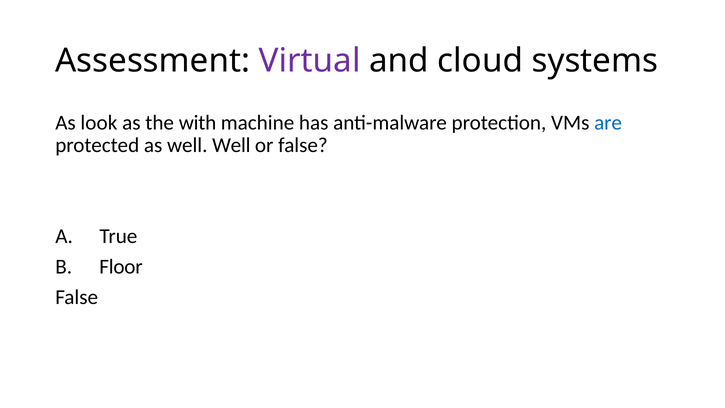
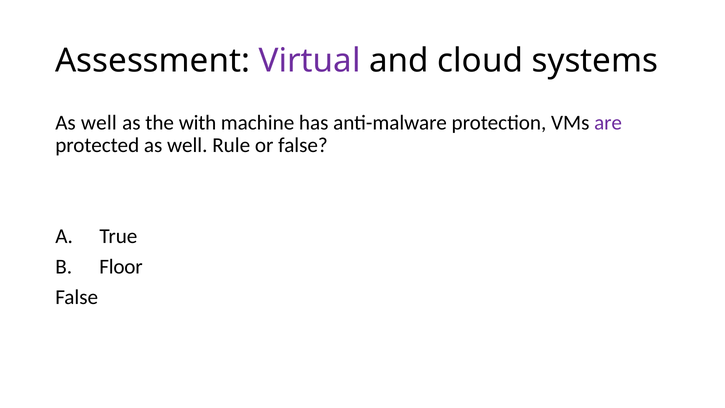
look at (99, 123): look -> well
are colour: blue -> purple
well Well: Well -> Rule
